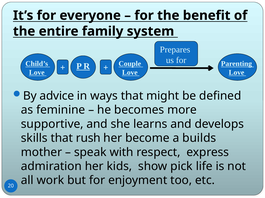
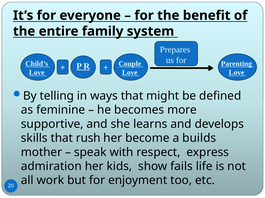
advice: advice -> telling
pick: pick -> fails
